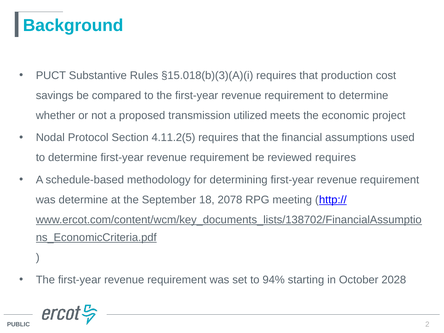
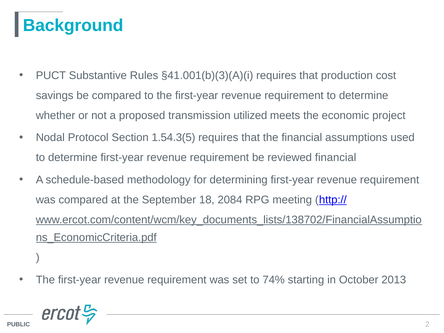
§15.018(b)(3)(A)(i: §15.018(b)(3)(A)(i -> §41.001(b)(3)(A)(i
4.11.2(5: 4.11.2(5 -> 1.54.3(5
reviewed requires: requires -> financial
was determine: determine -> compared
2078: 2078 -> 2084
94%: 94% -> 74%
2028: 2028 -> 2013
